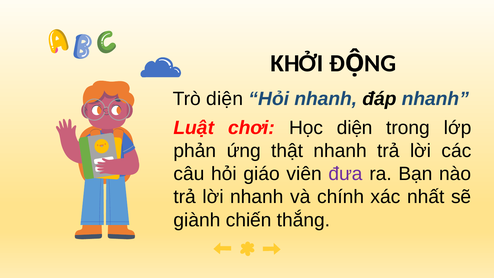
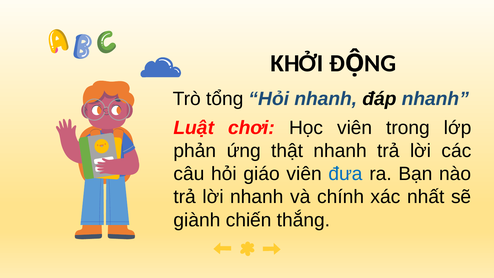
Trò diện: diện -> tổng
Học diện: diện -> viên
đưa colour: purple -> blue
